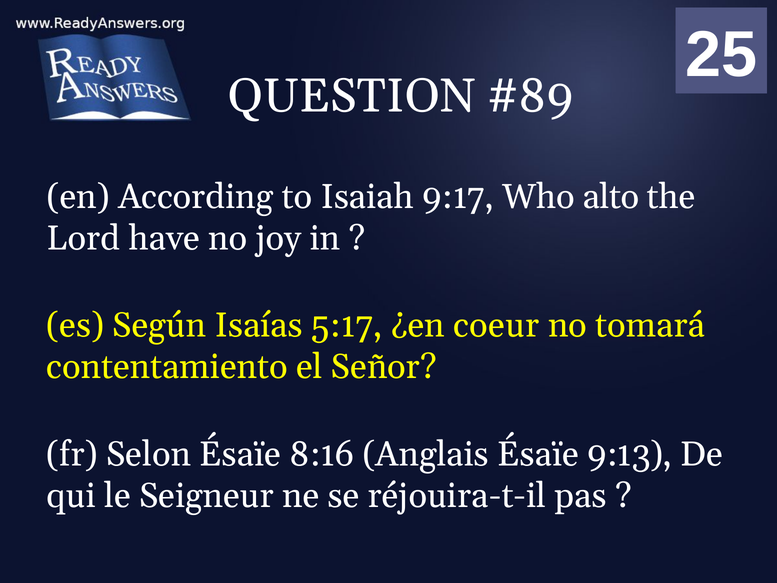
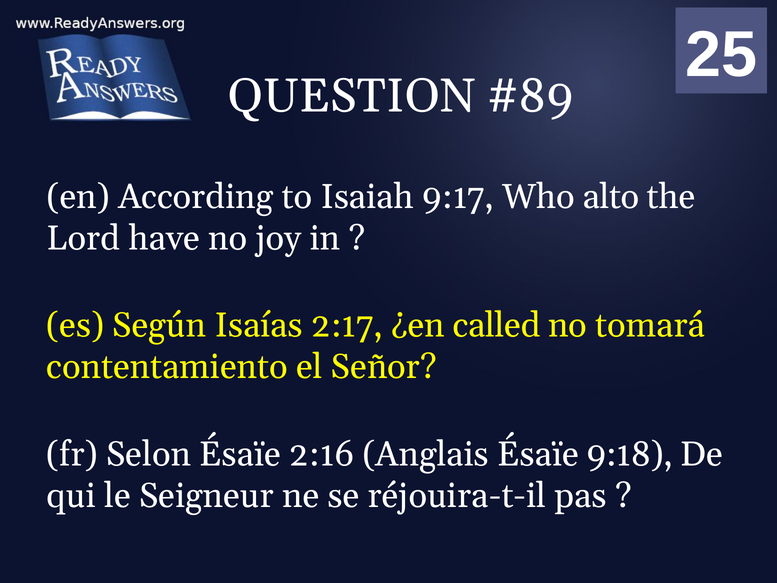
5:17: 5:17 -> 2:17
coeur: coeur -> called
8:16: 8:16 -> 2:16
9:13: 9:13 -> 9:18
